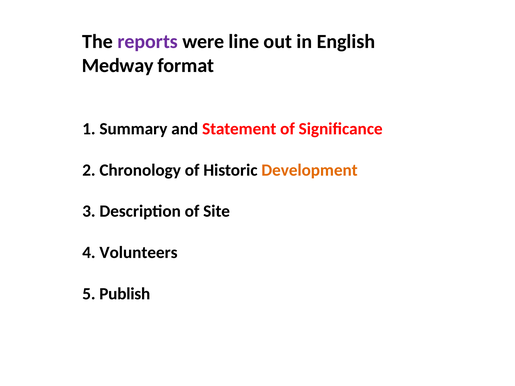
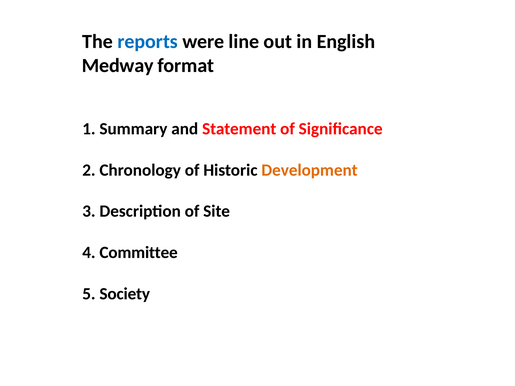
reports colour: purple -> blue
Volunteers: Volunteers -> Committee
Publish: Publish -> Society
